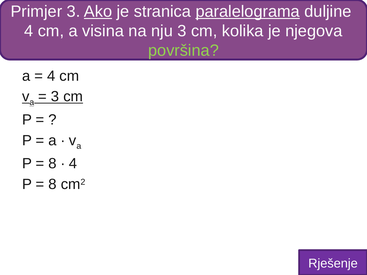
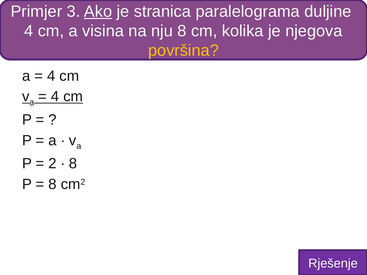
paralelograma underline: present -> none
nju 3: 3 -> 8
površina colour: light green -> yellow
3 at (55, 97): 3 -> 4
8 at (53, 164): 8 -> 2
4 at (73, 164): 4 -> 8
